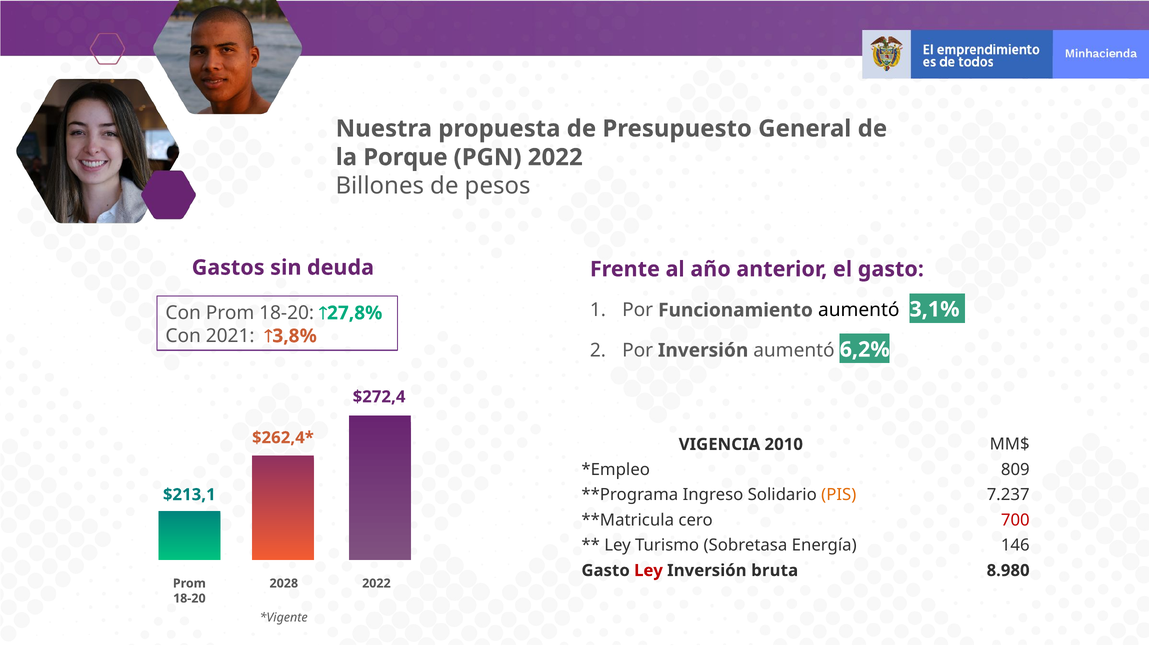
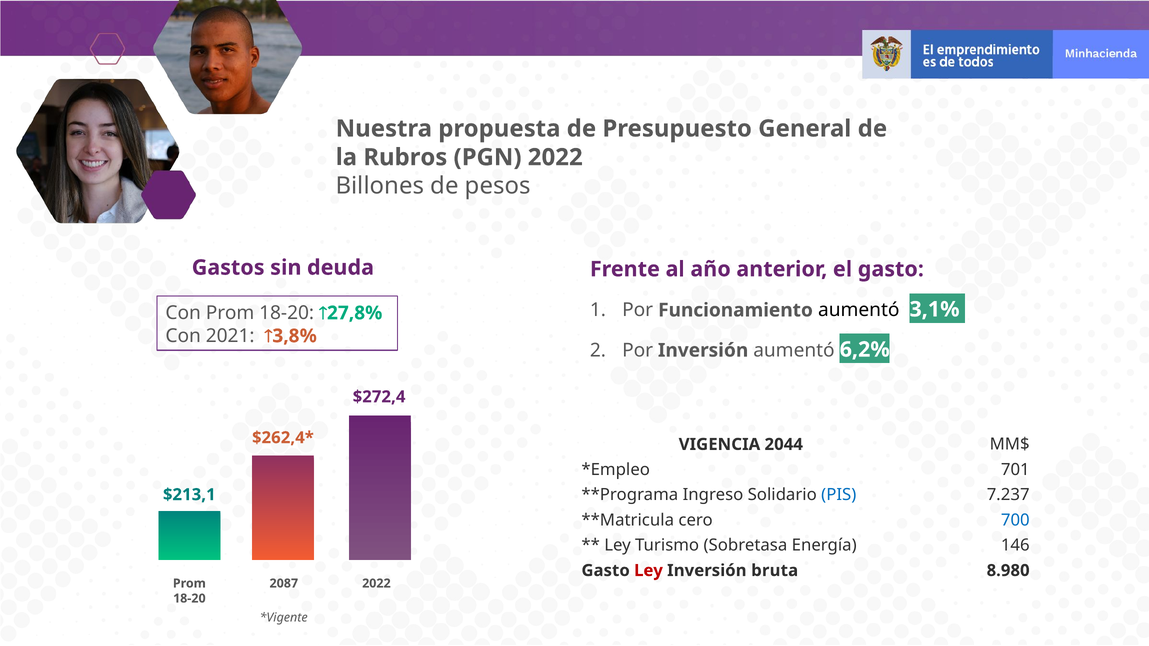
Porque: Porque -> Rubros
2010: 2010 -> 2044
809: 809 -> 701
PIS colour: orange -> blue
700 colour: red -> blue
2028: 2028 -> 2087
